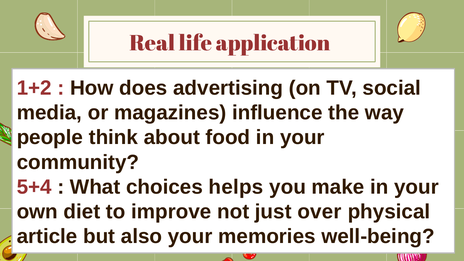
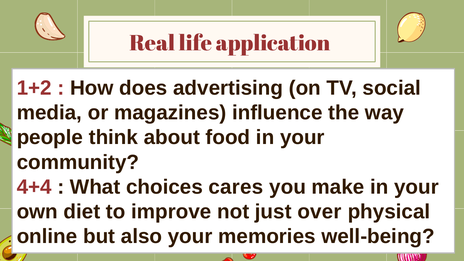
5+4: 5+4 -> 4+4
helps: helps -> cares
article: article -> online
